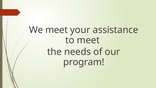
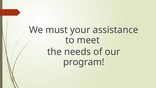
We meet: meet -> must
